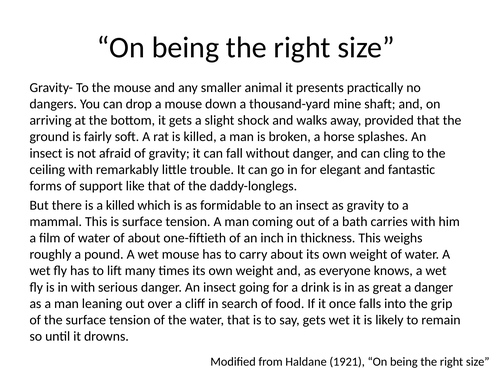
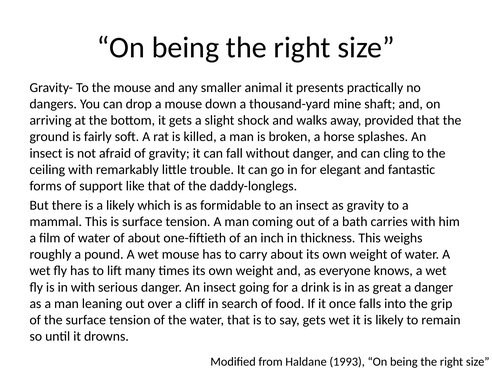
a killed: killed -> likely
1921: 1921 -> 1993
